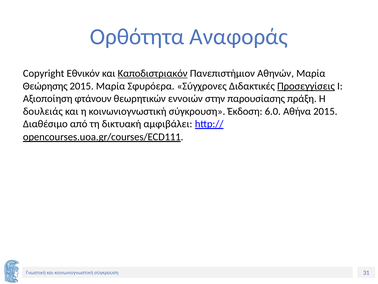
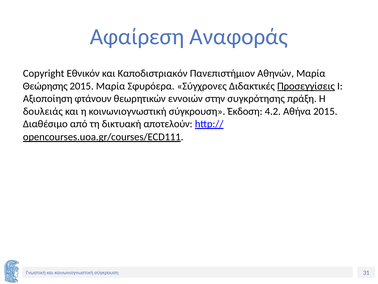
Ορθότητα: Ορθότητα -> Αφαίρεση
Καποδιστριακόν underline: present -> none
παρουσίασης: παρουσίασης -> συγκρότησης
6.0: 6.0 -> 4.2
αμφιβάλει: αμφιβάλει -> αποτελούν
